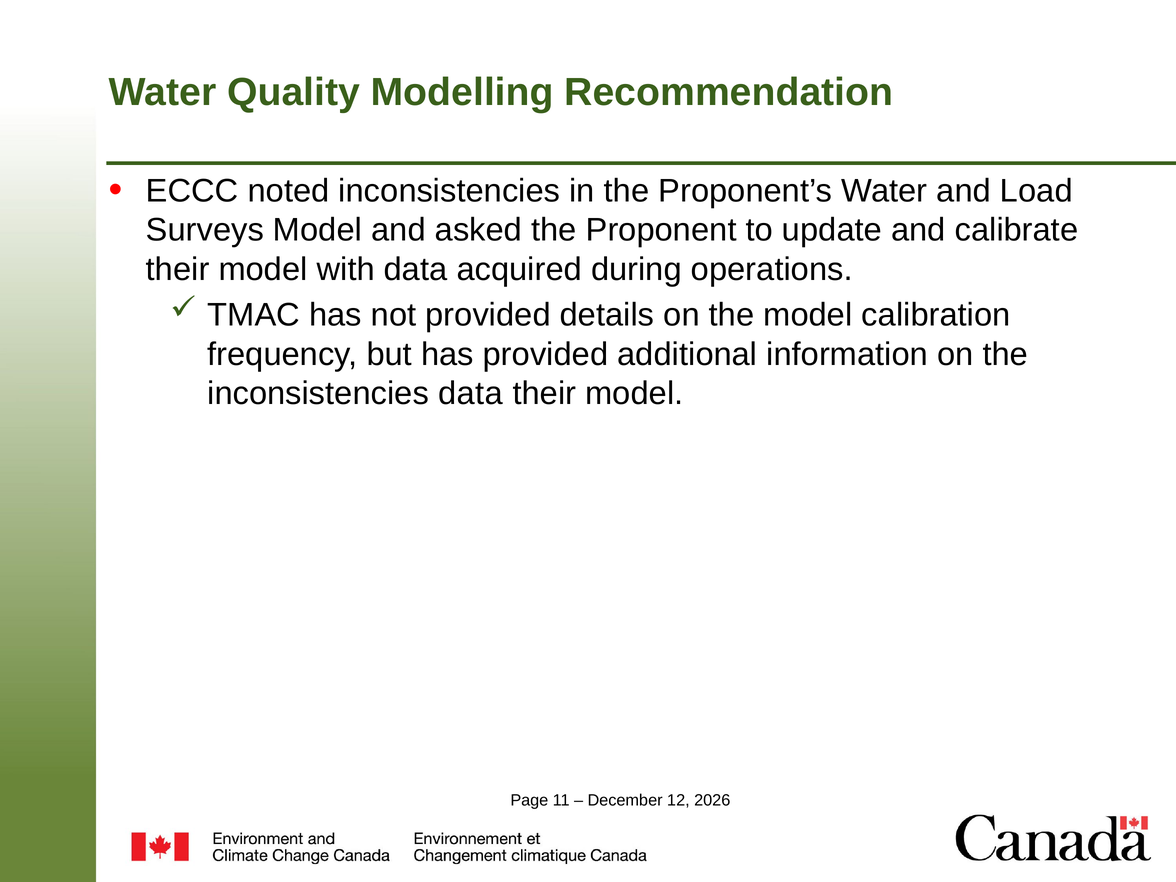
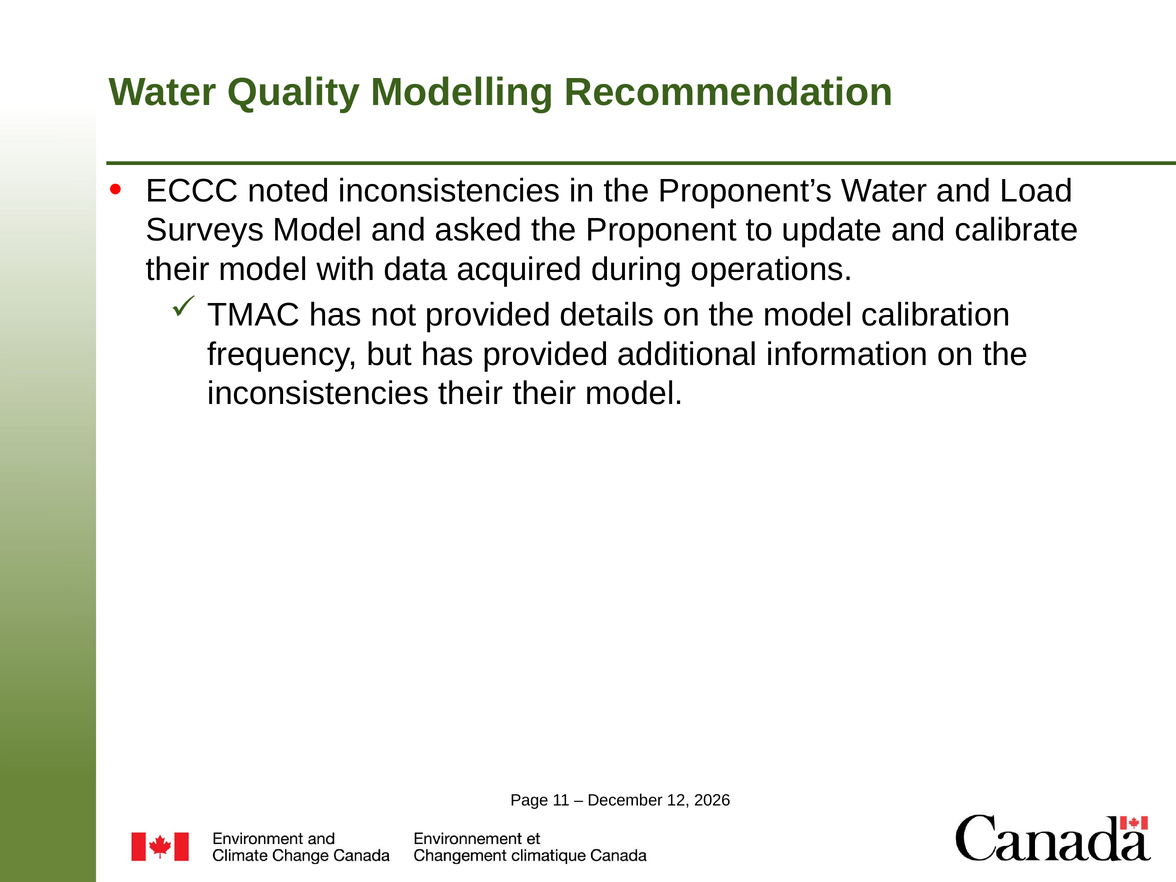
inconsistencies data: data -> their
